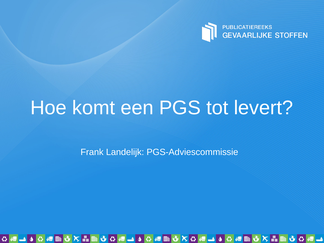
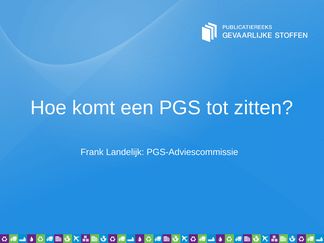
levert: levert -> zitten
